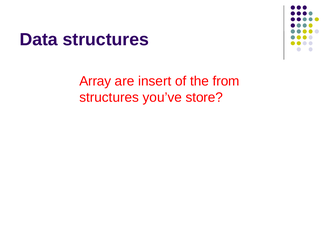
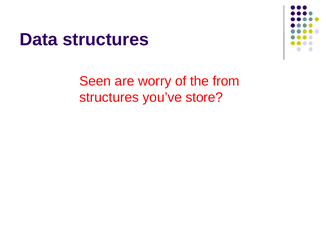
Array: Array -> Seen
insert: insert -> worry
